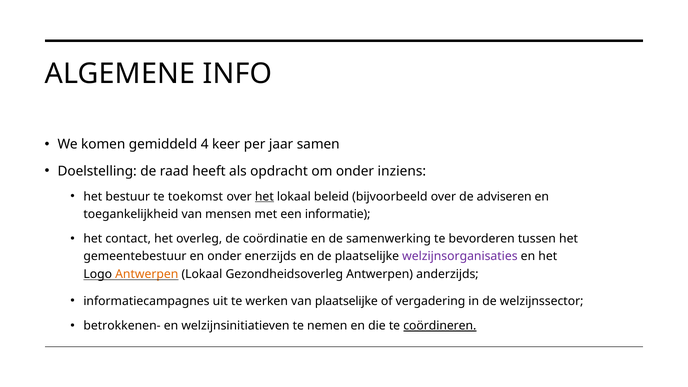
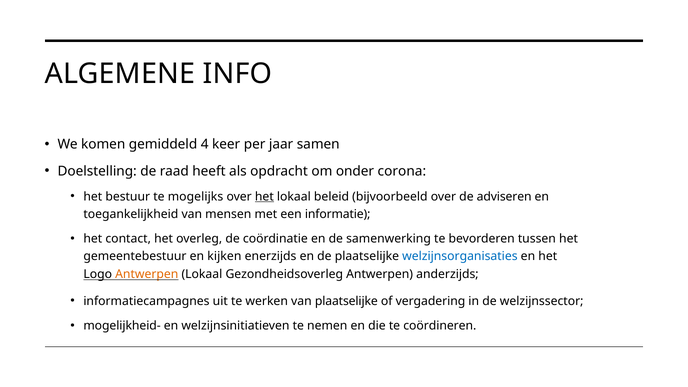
inziens: inziens -> corona
toekomst: toekomst -> mogelijks
en onder: onder -> kijken
welzijnsorganisaties colour: purple -> blue
betrokkenen-: betrokkenen- -> mogelijkheid-
coördineren underline: present -> none
